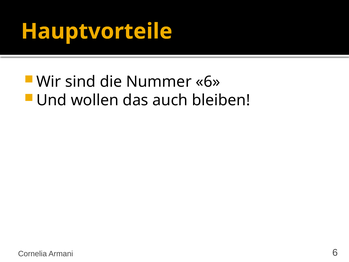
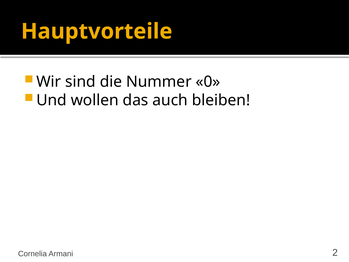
Nummer 6: 6 -> 0
Armani 6: 6 -> 2
